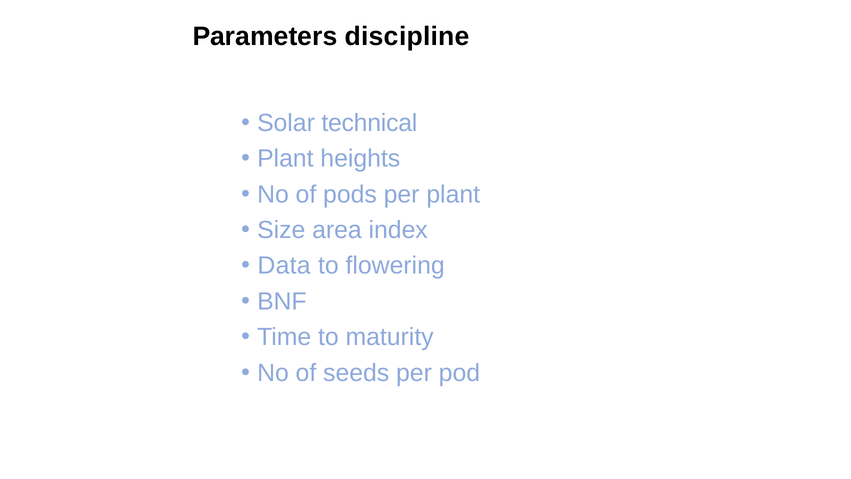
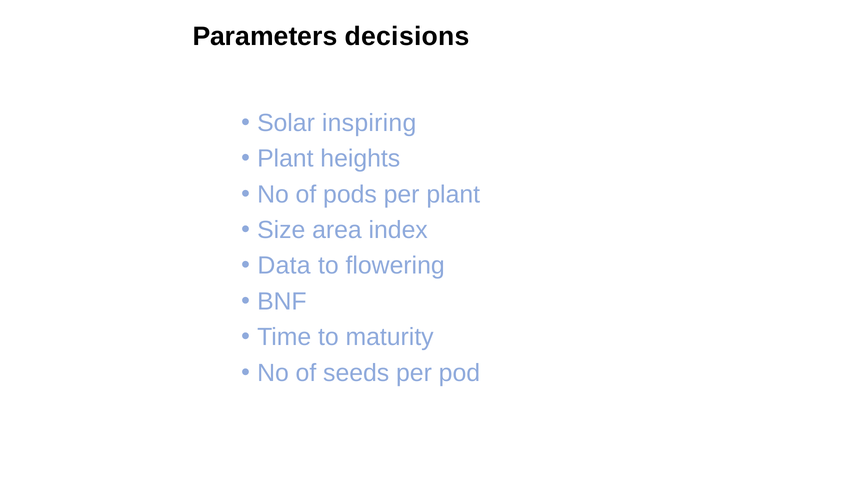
discipline: discipline -> decisions
technical: technical -> inspiring
